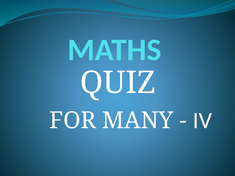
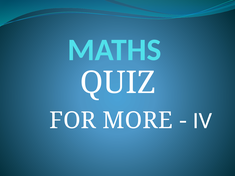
MANY: MANY -> MORE
